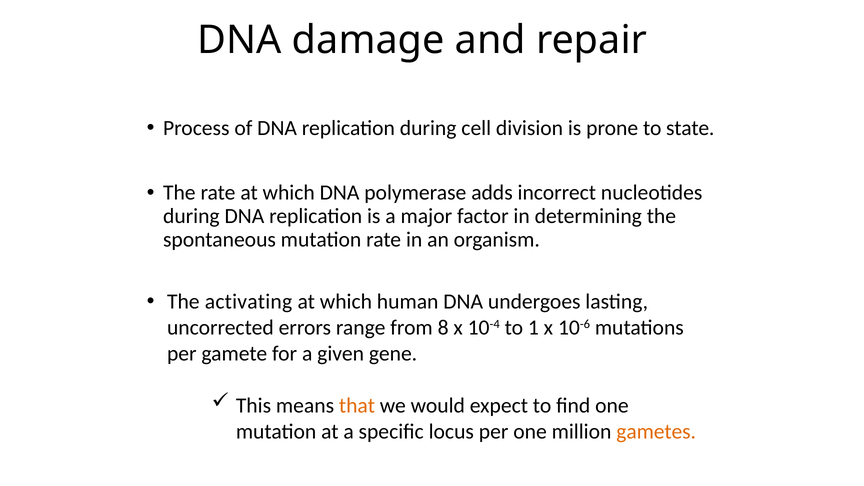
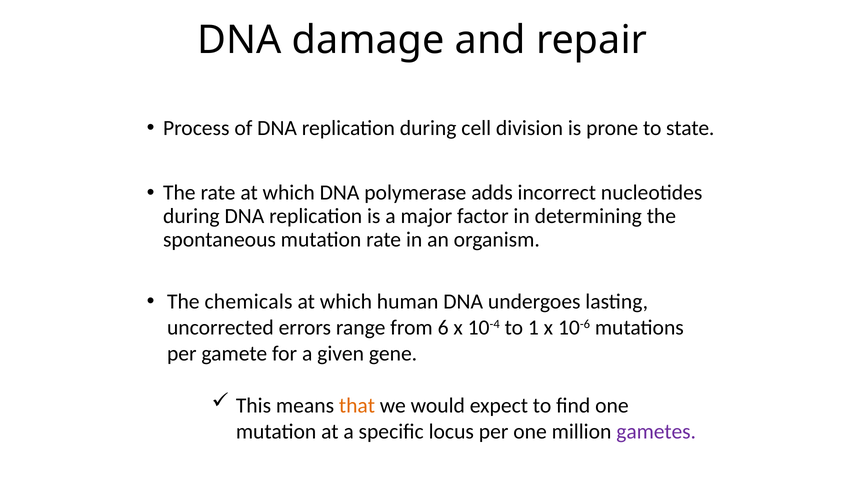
activating: activating -> chemicals
8: 8 -> 6
gametes colour: orange -> purple
